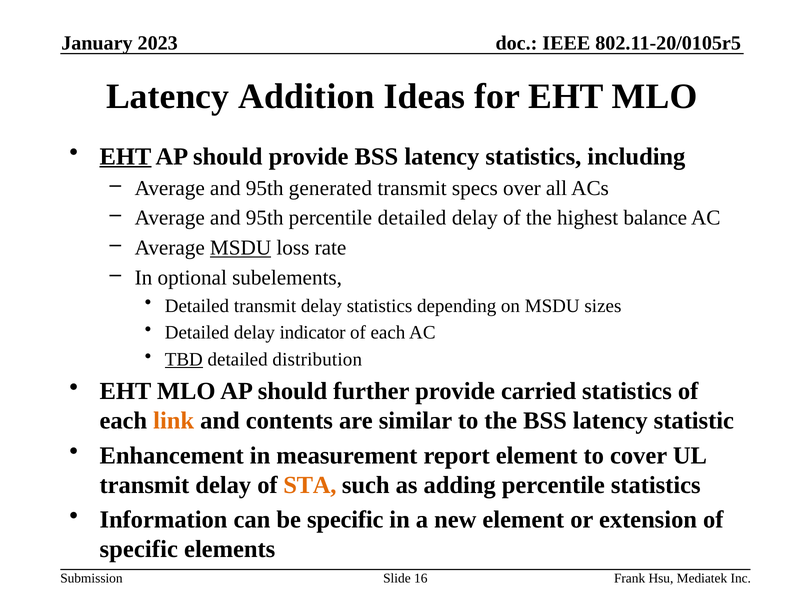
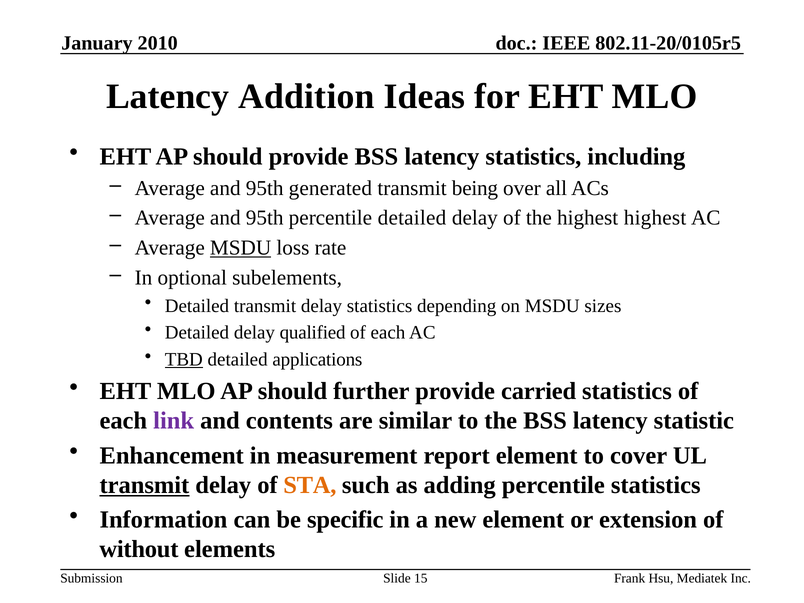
2023: 2023 -> 2010
EHT at (125, 156) underline: present -> none
specs: specs -> being
highest balance: balance -> highest
indicator: indicator -> qualified
distribution: distribution -> applications
link colour: orange -> purple
transmit at (144, 485) underline: none -> present
specific at (139, 549): specific -> without
16: 16 -> 15
